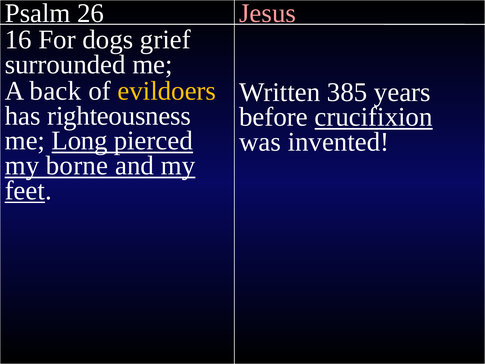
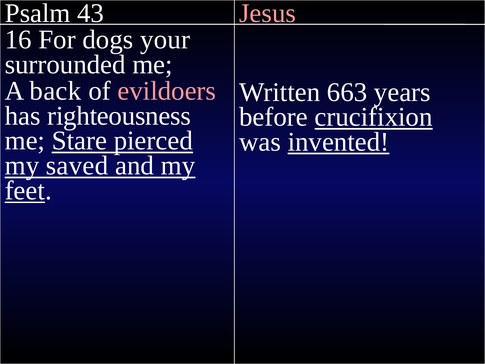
26: 26 -> 43
grief: grief -> your
evildoers colour: yellow -> pink
385: 385 -> 663
Long: Long -> Stare
invented underline: none -> present
borne: borne -> saved
